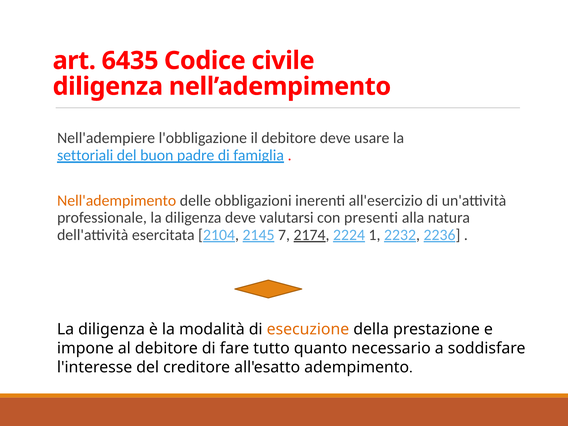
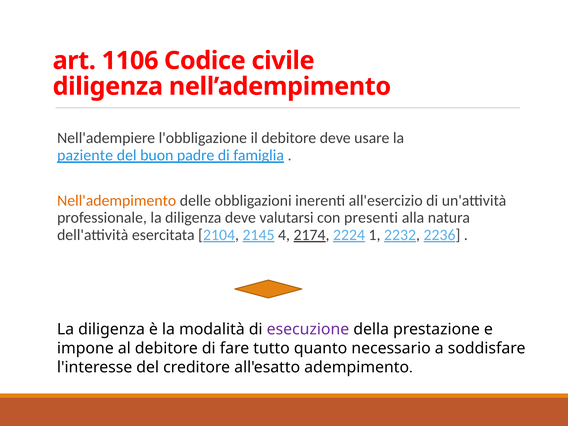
6435: 6435 -> 1106
settoriali: settoriali -> paziente
7: 7 -> 4
esecuzione colour: orange -> purple
